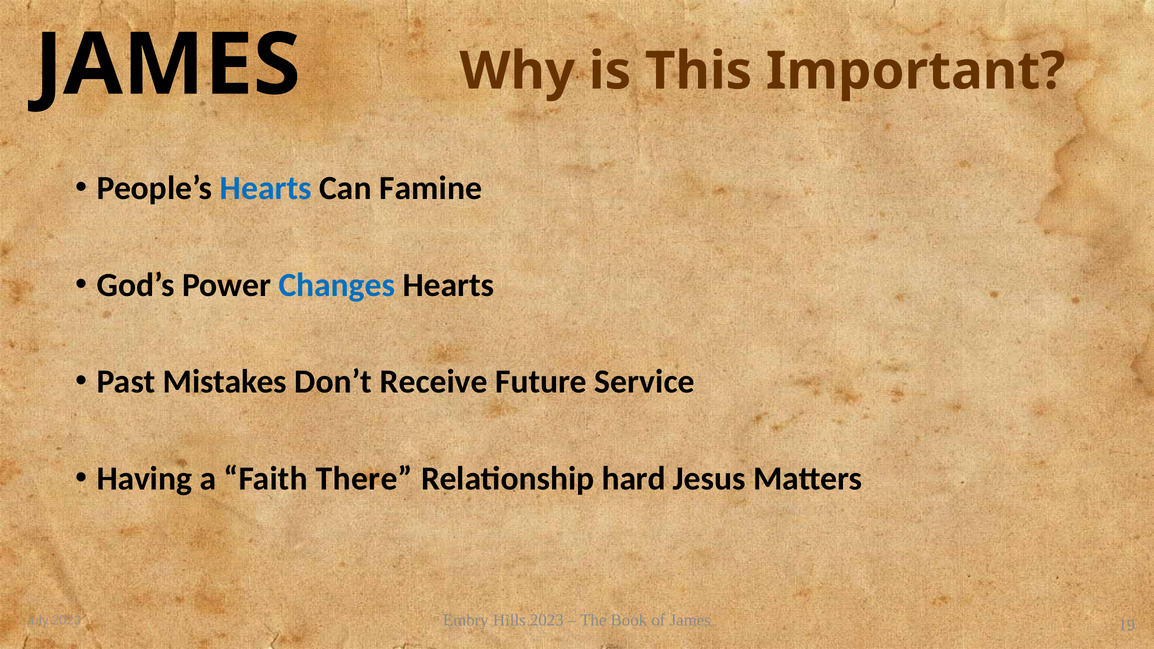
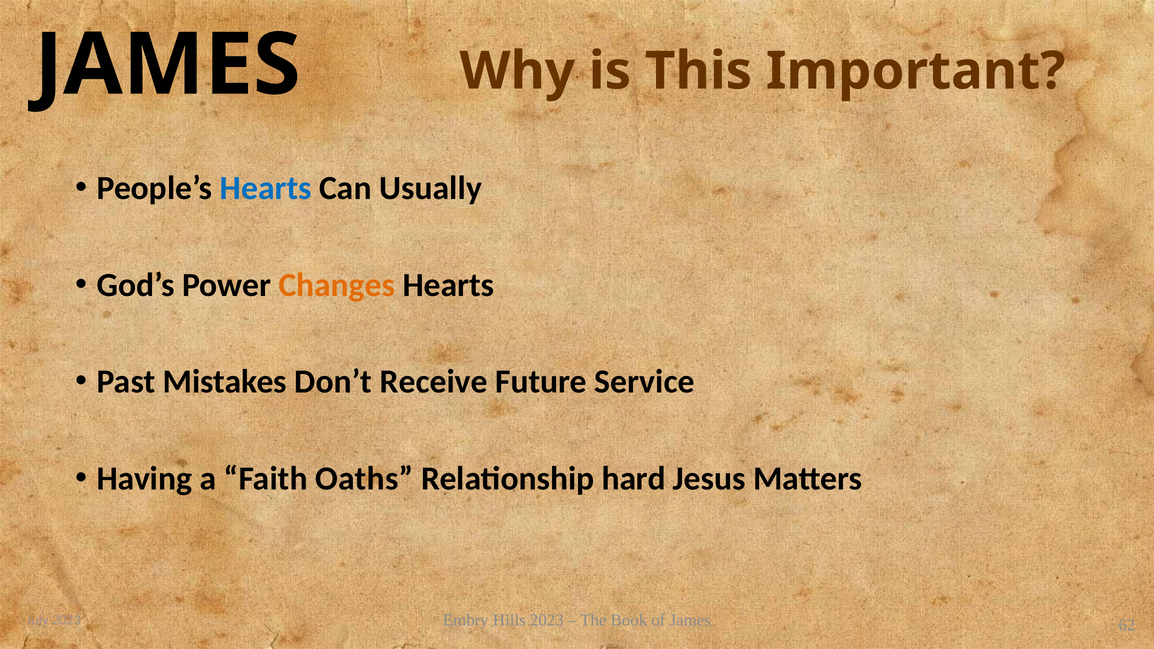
Famine: Famine -> Usually
Changes colour: blue -> orange
There: There -> Oaths
19: 19 -> 62
